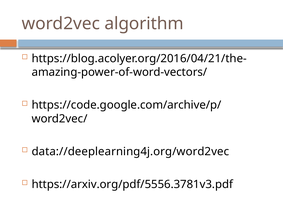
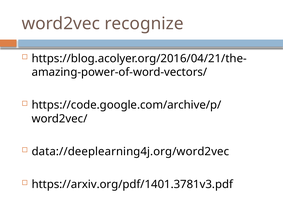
algorithm: algorithm -> recognize
https://arxiv.org/pdf/5556.3781v3.pdf: https://arxiv.org/pdf/5556.3781v3.pdf -> https://arxiv.org/pdf/1401.3781v3.pdf
